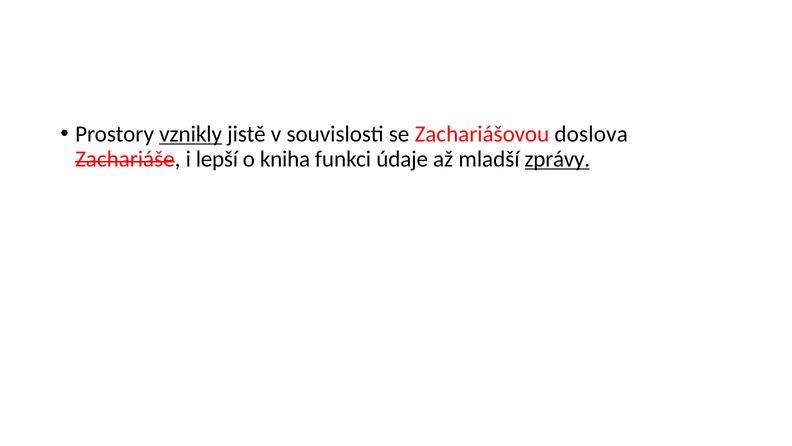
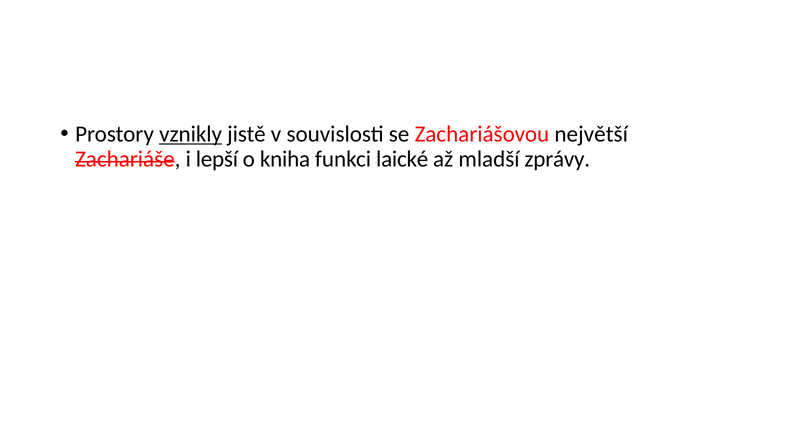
doslova: doslova -> největší
údaje: údaje -> laické
zprávy underline: present -> none
